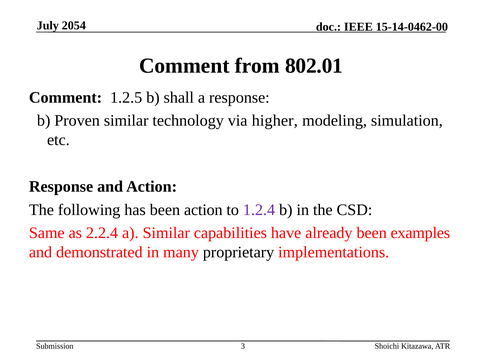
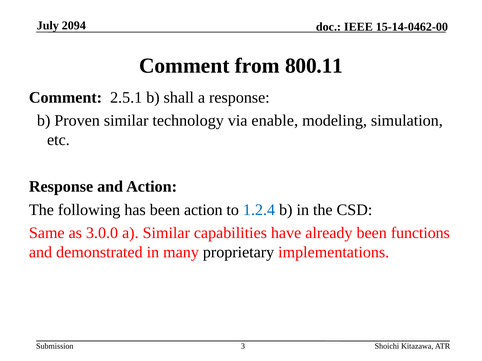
2054: 2054 -> 2094
802.01: 802.01 -> 800.11
1.2.5: 1.2.5 -> 2.5.1
higher: higher -> enable
1.2.4 colour: purple -> blue
2.2.4: 2.2.4 -> 3.0.0
examples: examples -> functions
